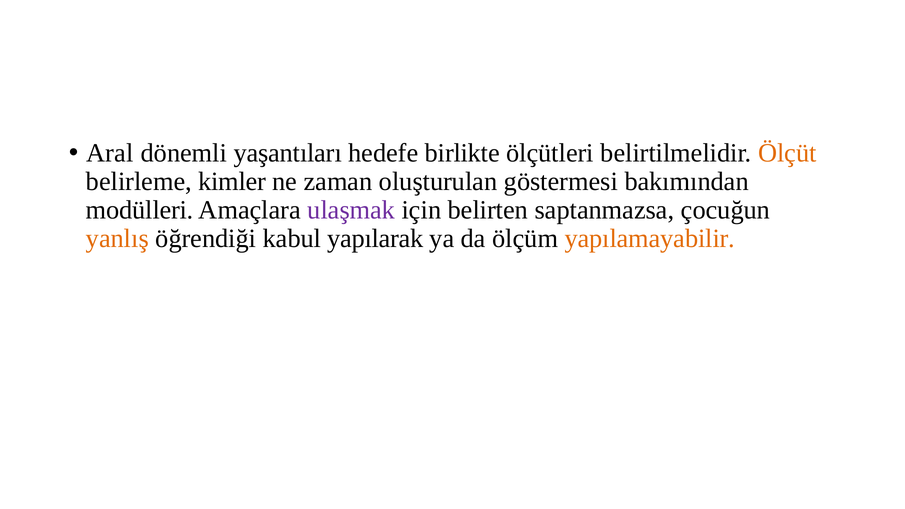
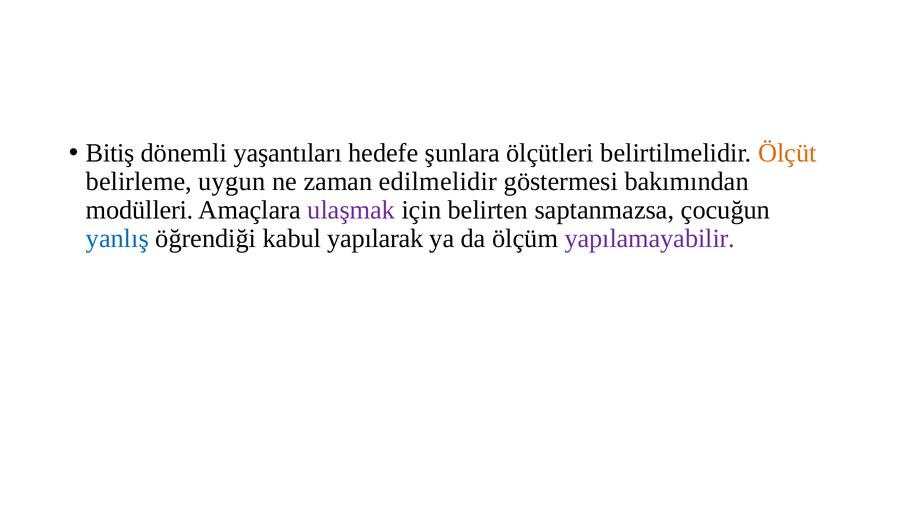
Aral: Aral -> Bitiş
birlikte: birlikte -> şunlara
kimler: kimler -> uygun
oluşturulan: oluşturulan -> edilmelidir
yanlış colour: orange -> blue
yapılamayabilir colour: orange -> purple
